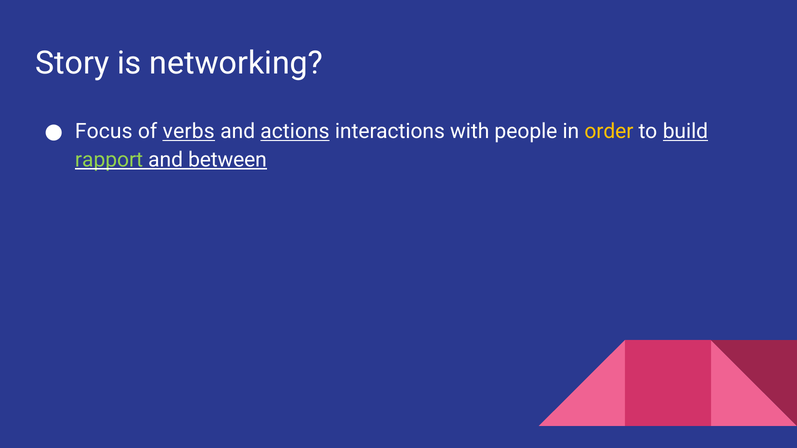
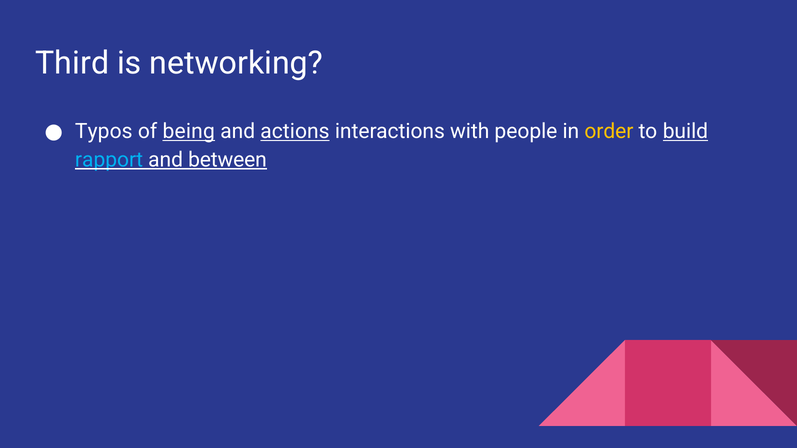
Story: Story -> Third
Focus: Focus -> Typos
verbs: verbs -> being
rapport colour: light green -> light blue
